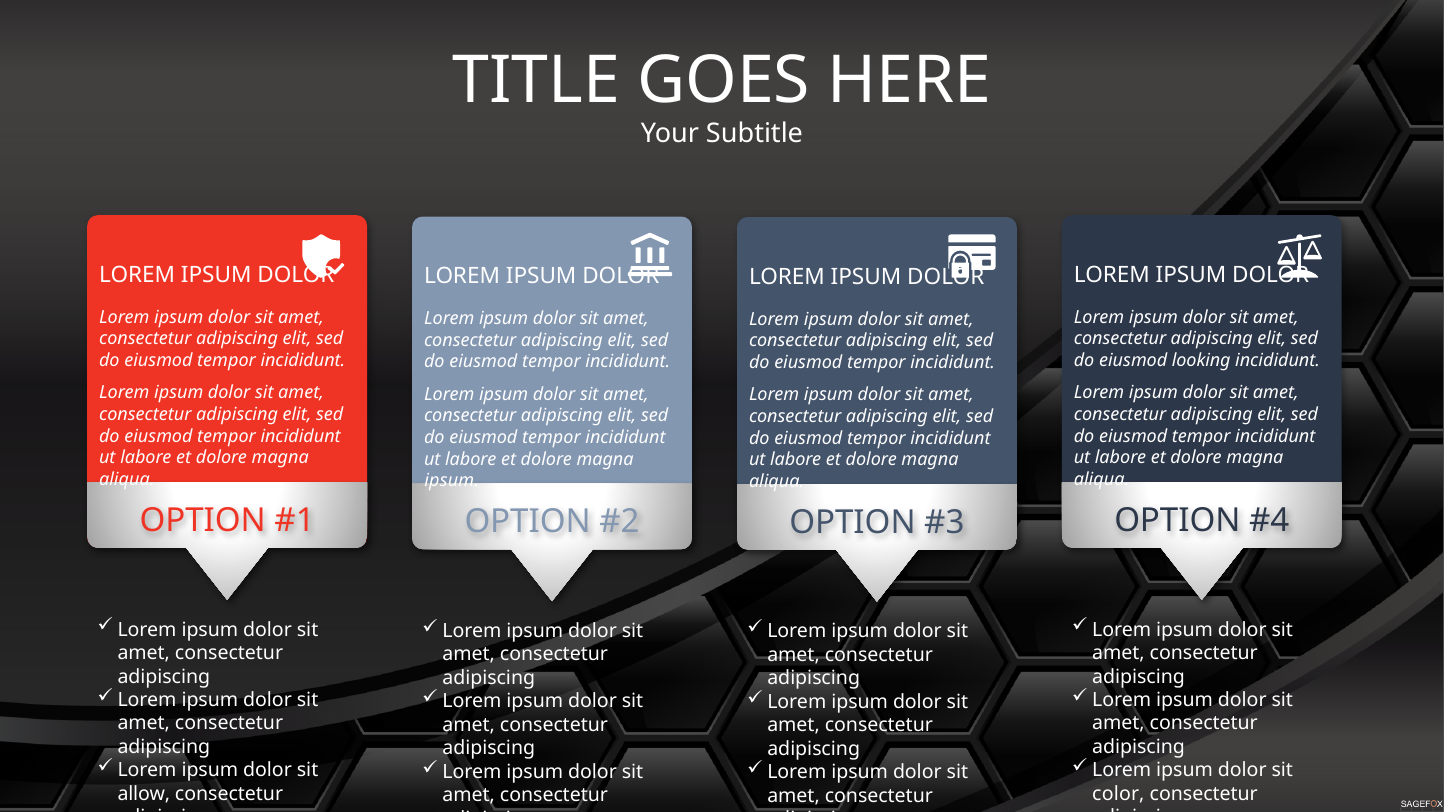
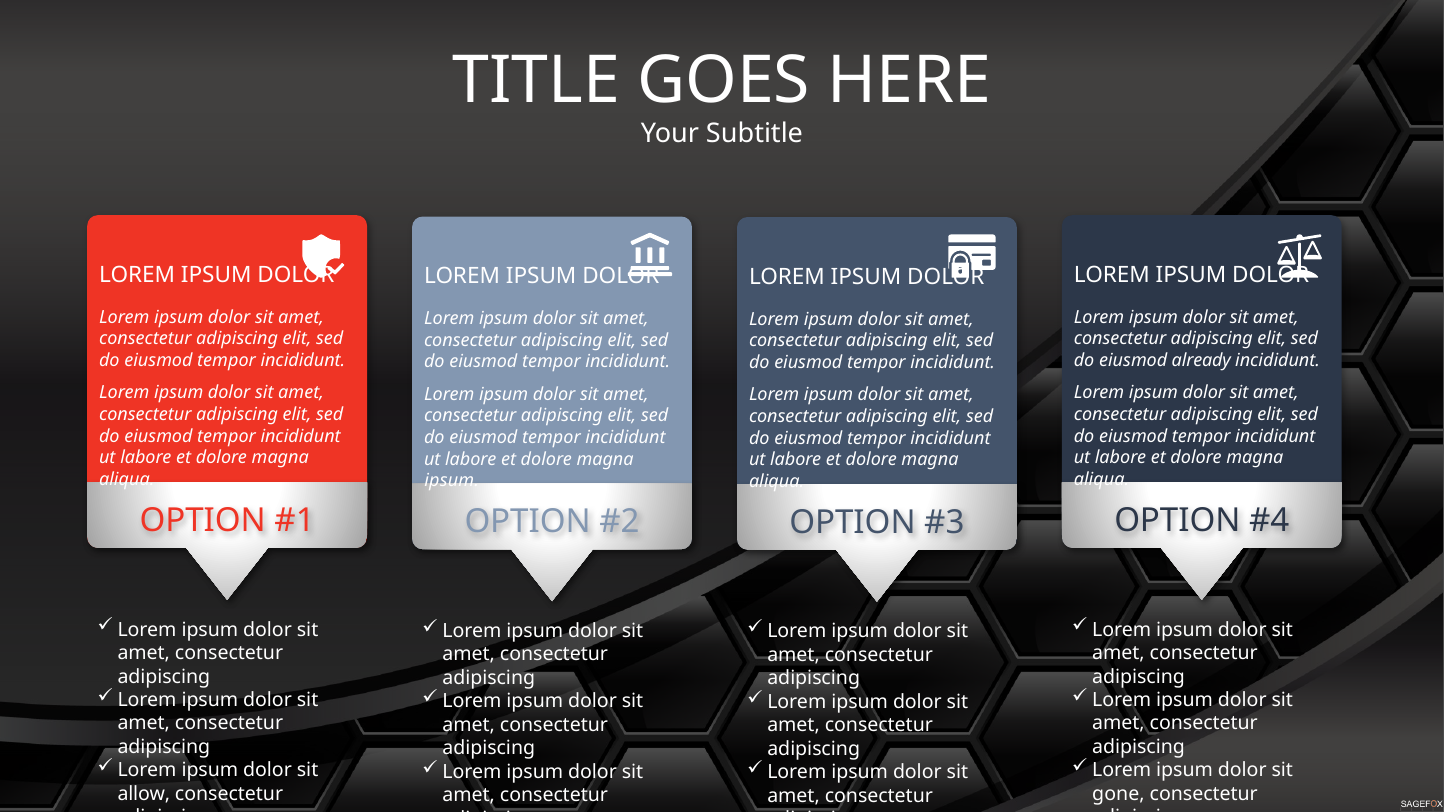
looking: looking -> already
color: color -> gone
